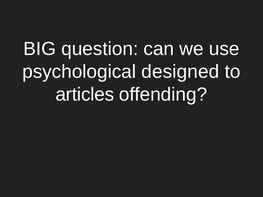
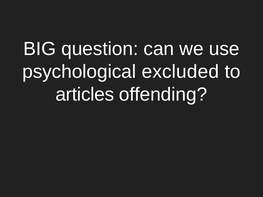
designed: designed -> excluded
